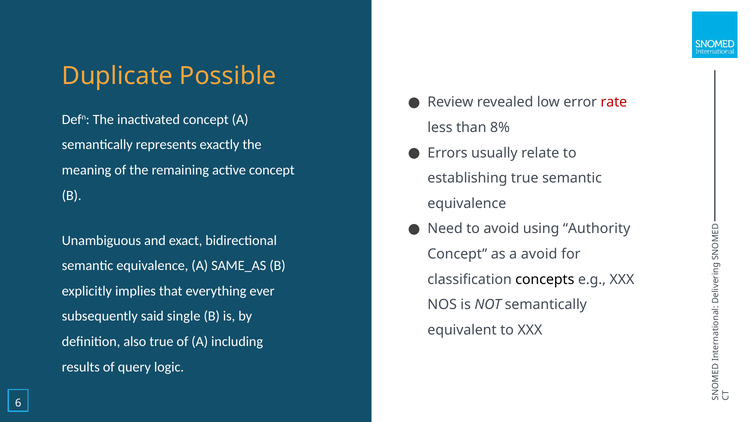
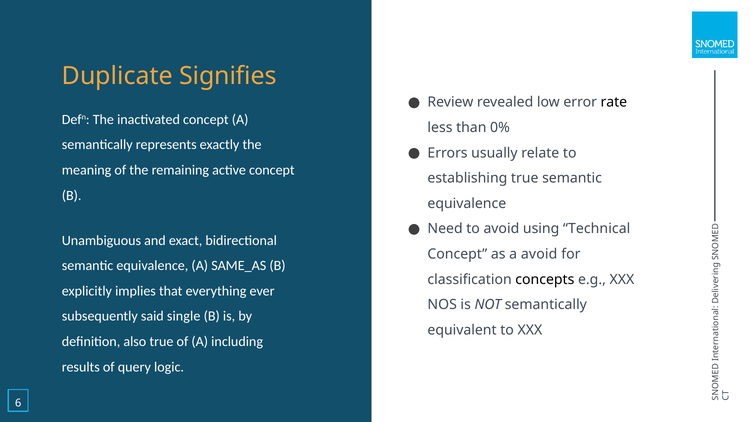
Possible: Possible -> Signifies
rate colour: red -> black
8%: 8% -> 0%
Authority: Authority -> Technical
